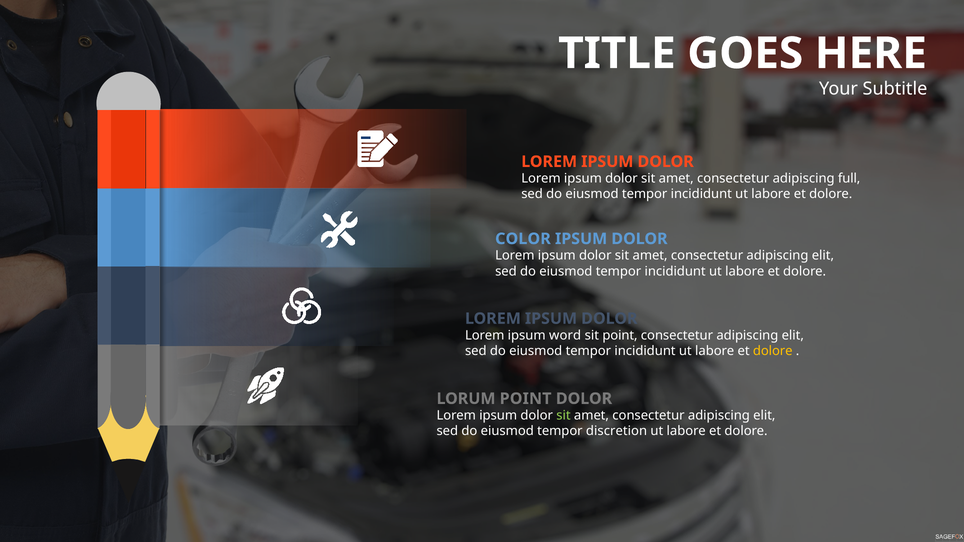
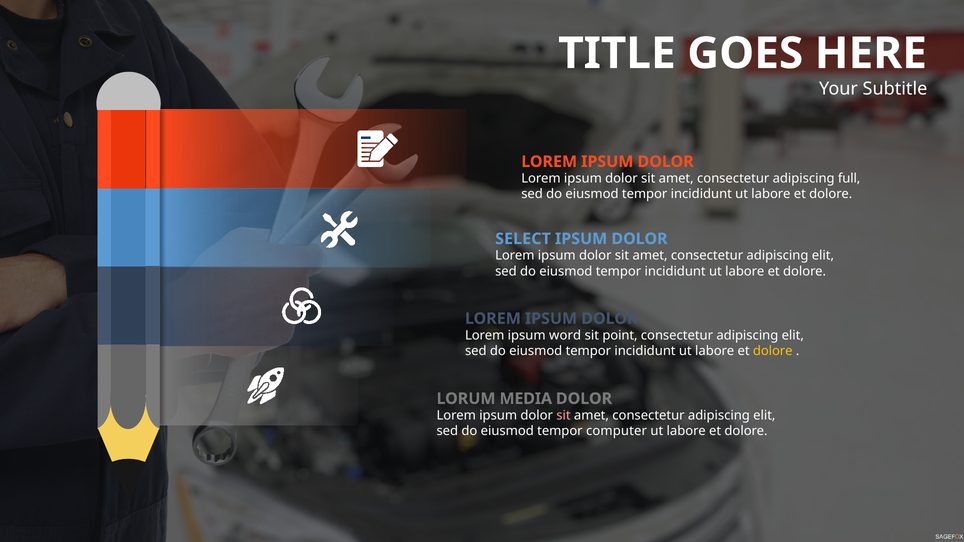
COLOR: COLOR -> SELECT
LORUM POINT: POINT -> MEDIA
sit at (563, 416) colour: light green -> pink
discretion: discretion -> computer
